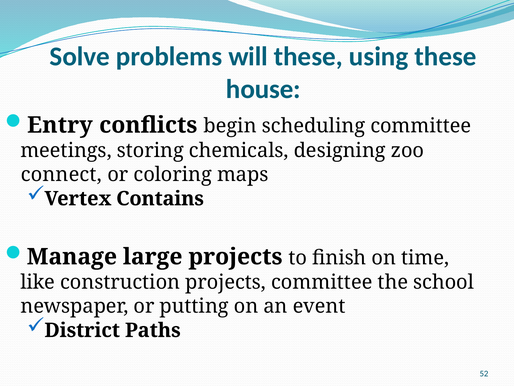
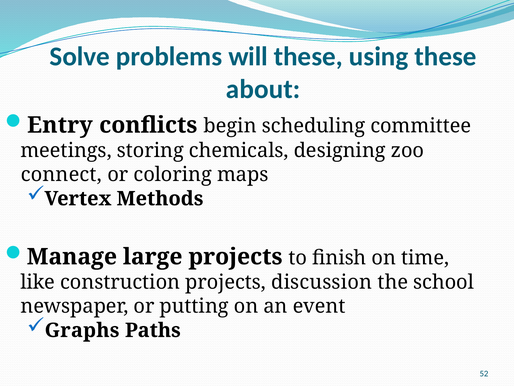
house: house -> about
Contains: Contains -> Methods
projects committee: committee -> discussion
District: District -> Graphs
